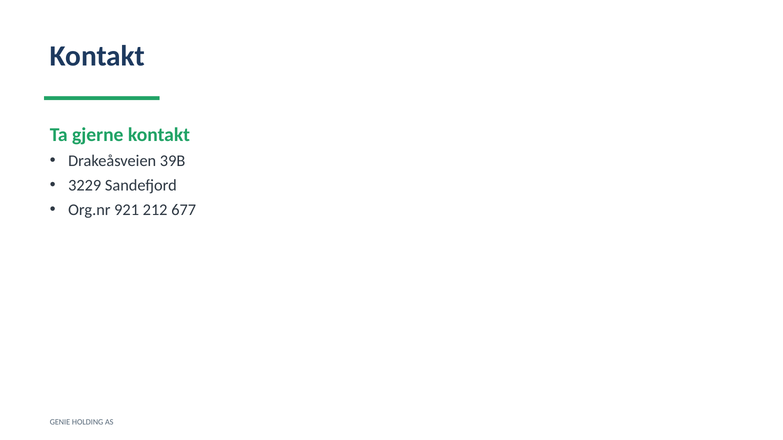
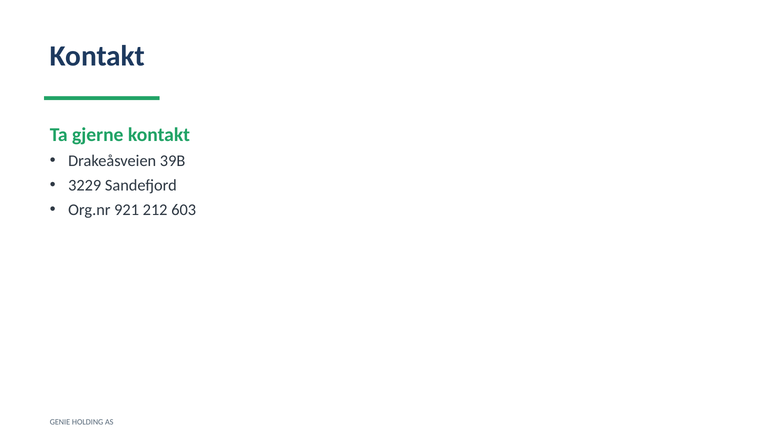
677: 677 -> 603
